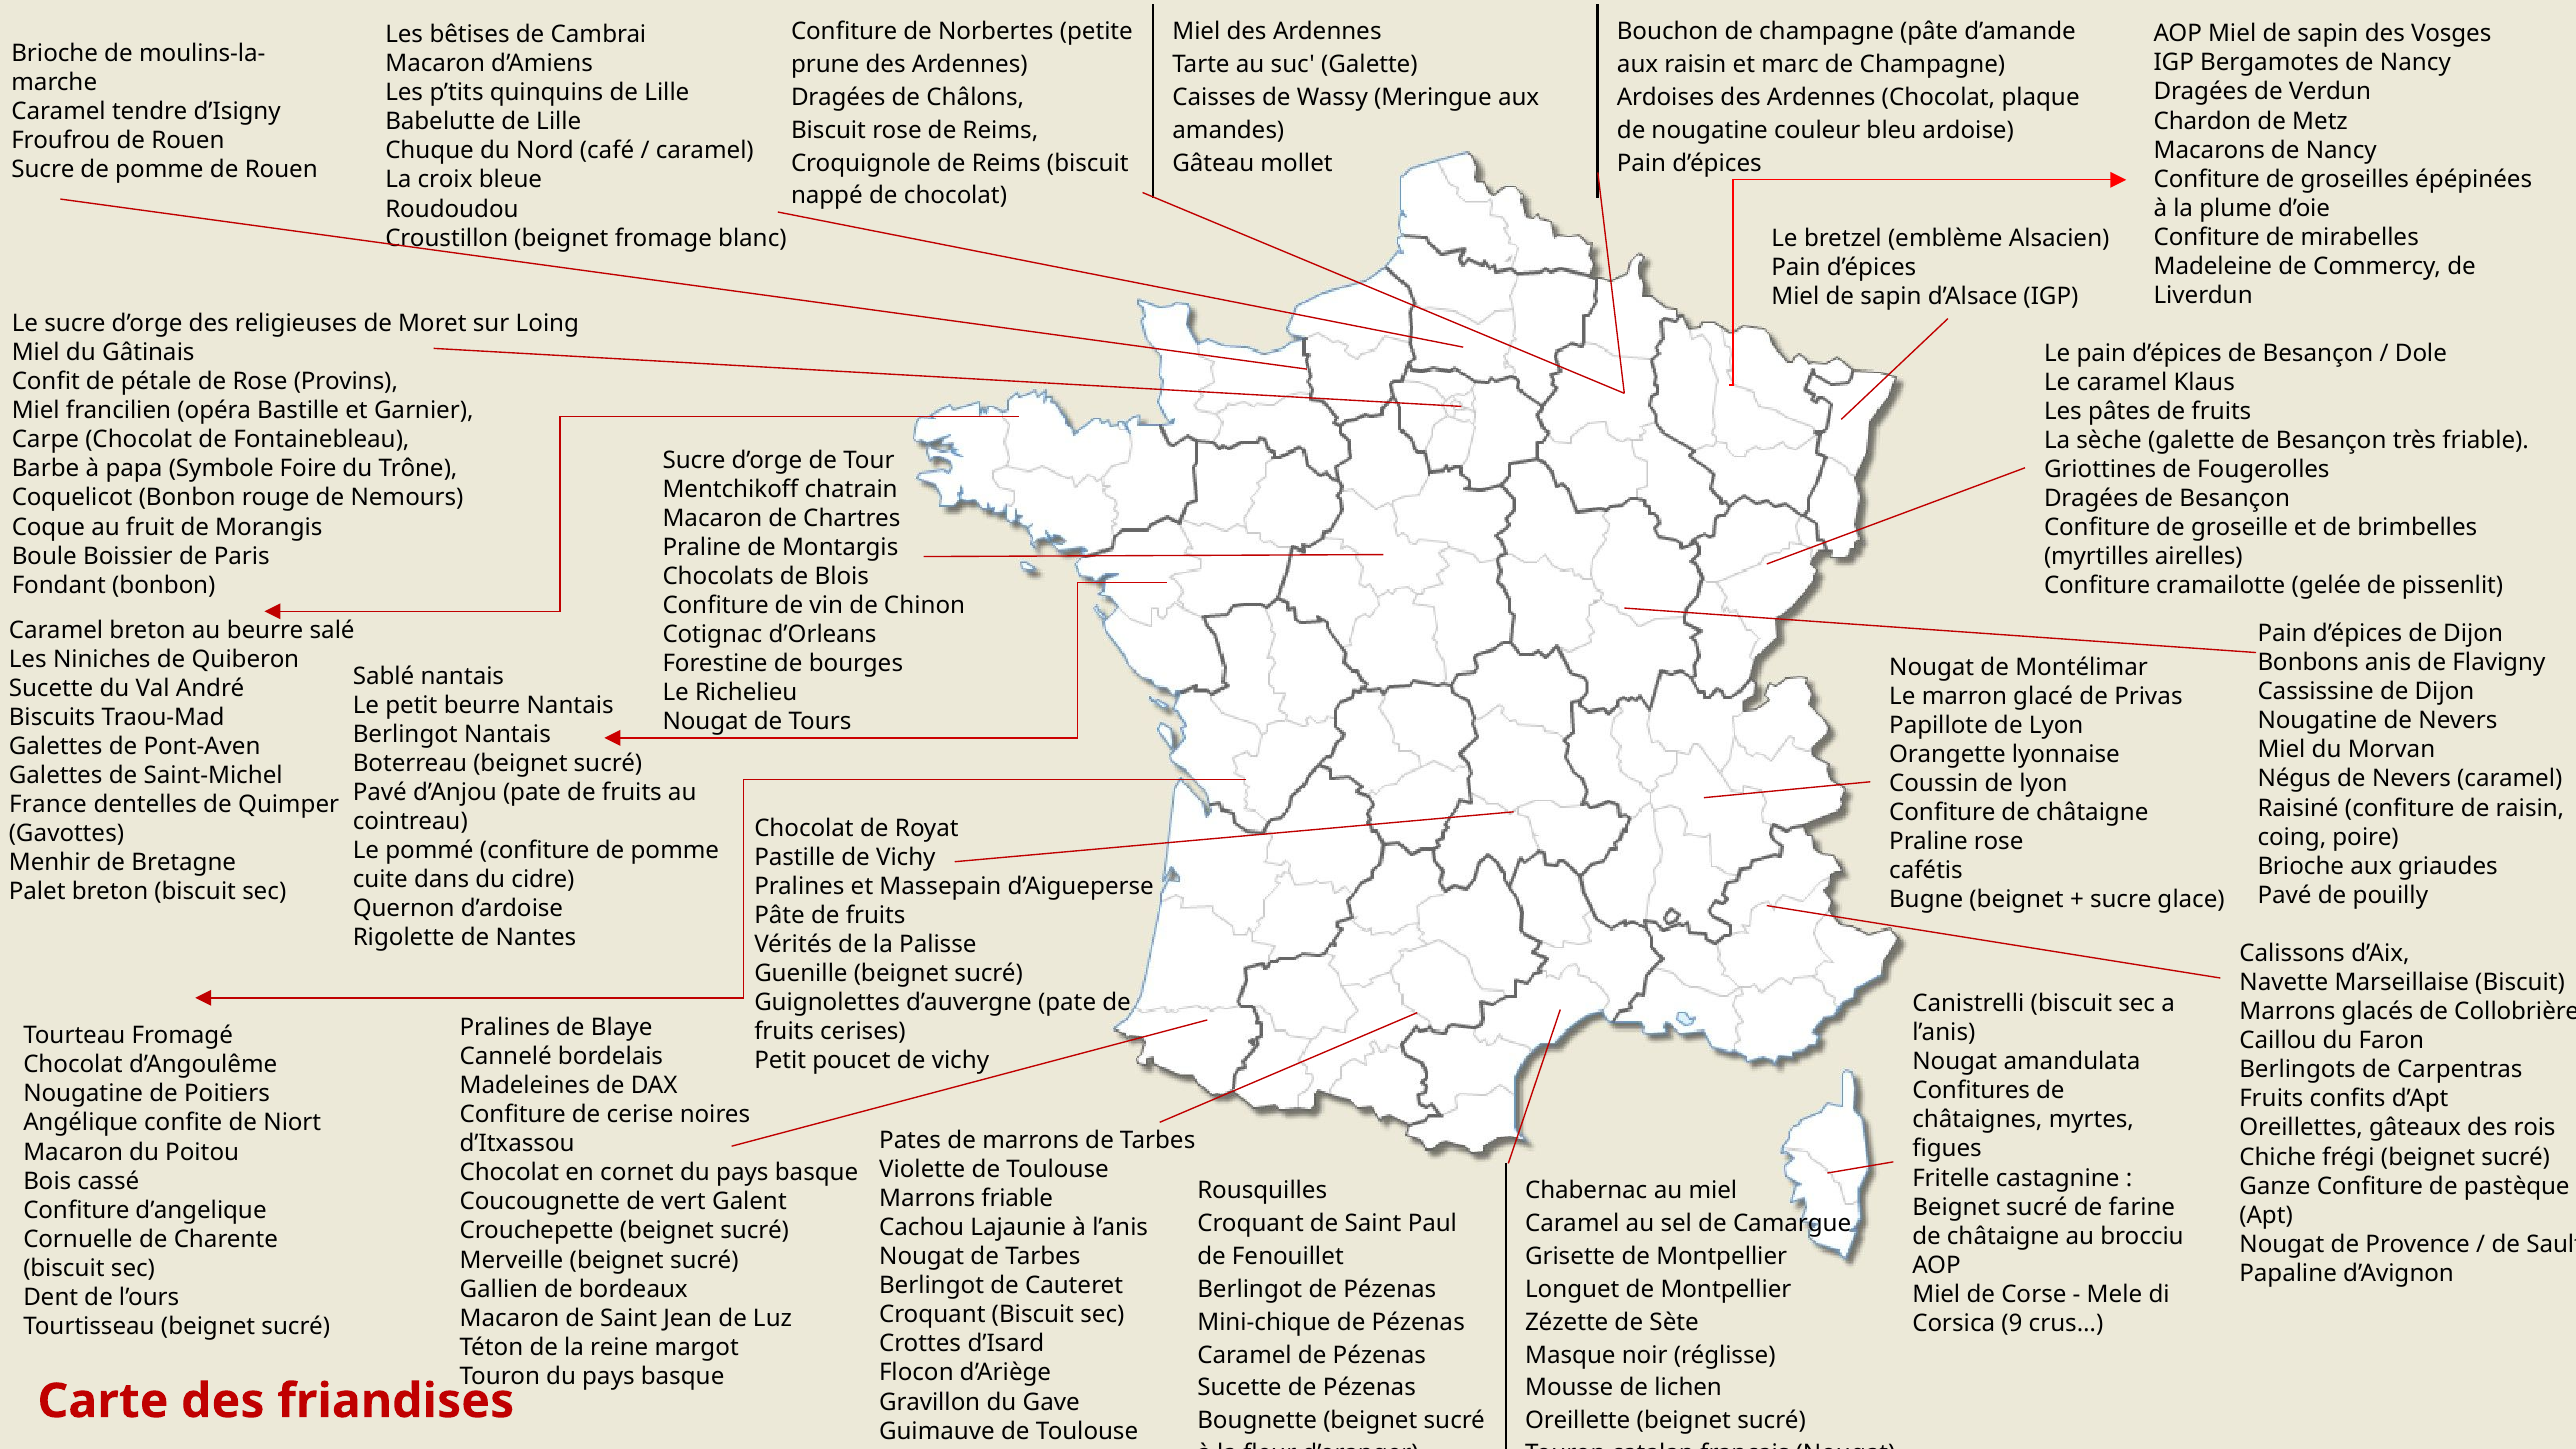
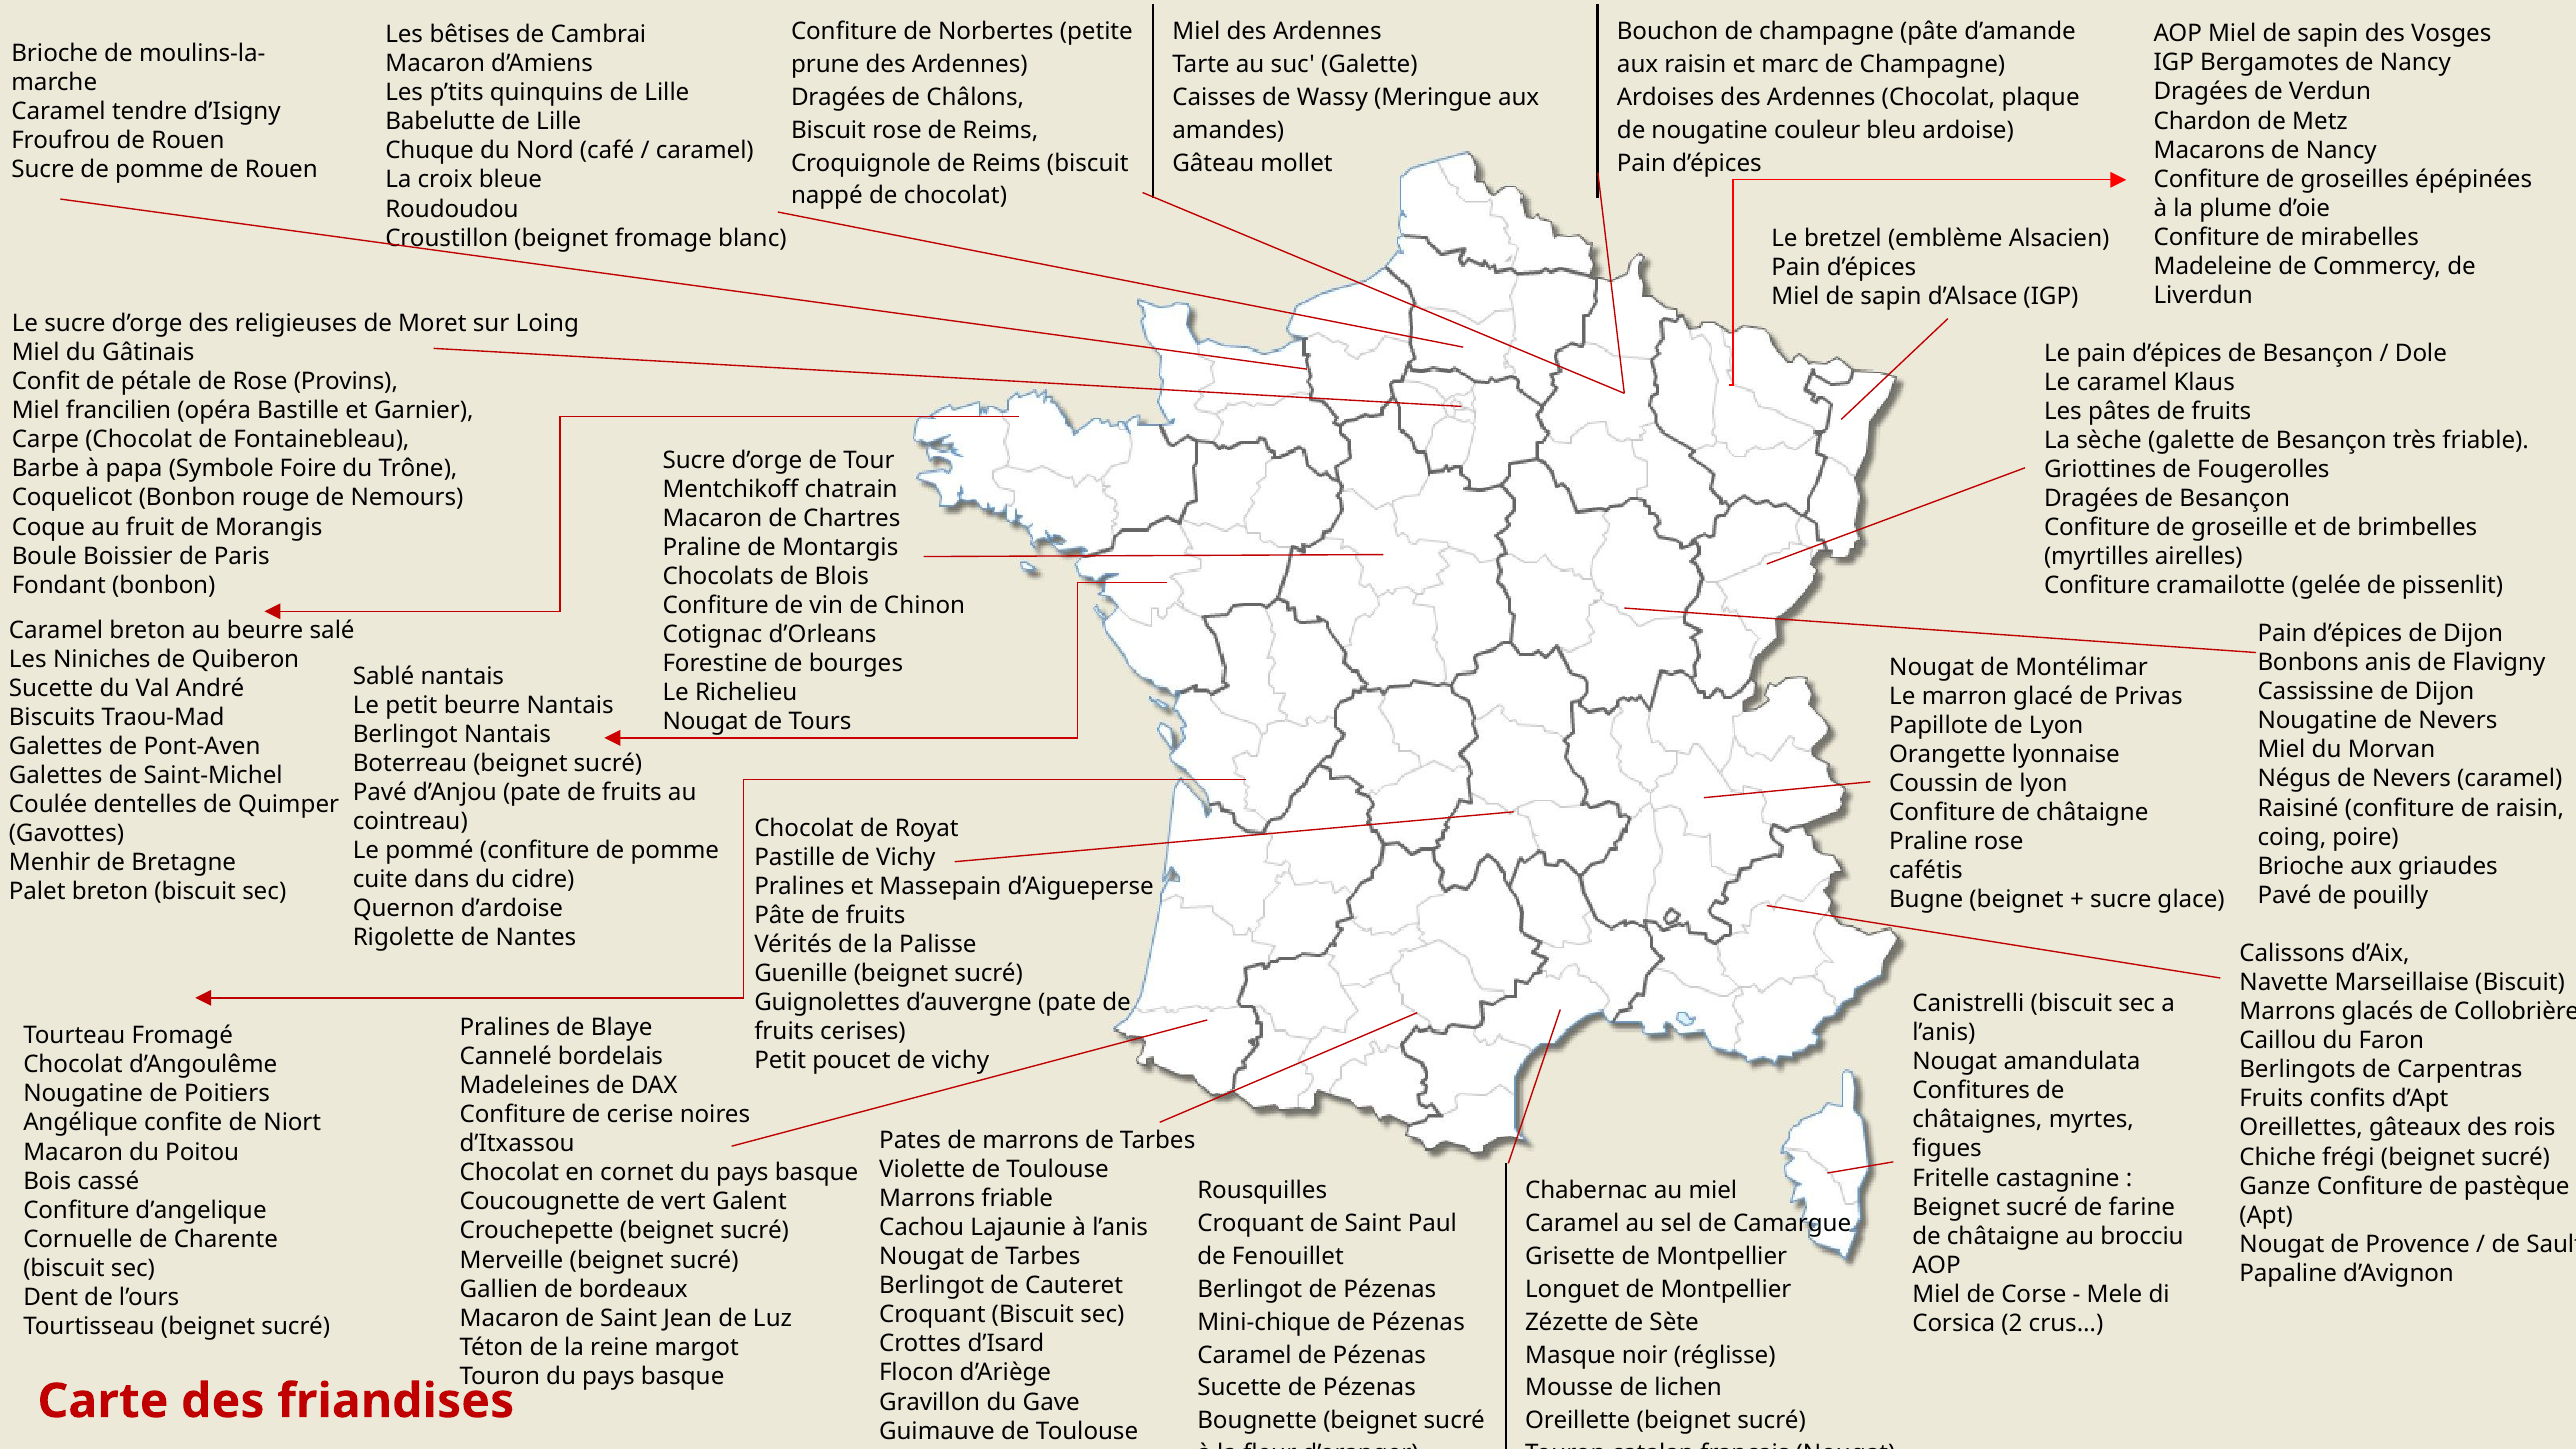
France: France -> Coulée
9: 9 -> 2
